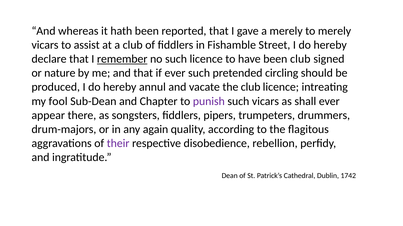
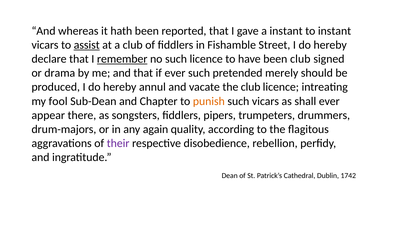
a merely: merely -> instant
to merely: merely -> instant
assist underline: none -> present
nature: nature -> drama
circling: circling -> merely
punish colour: purple -> orange
